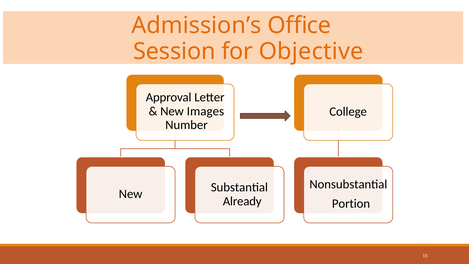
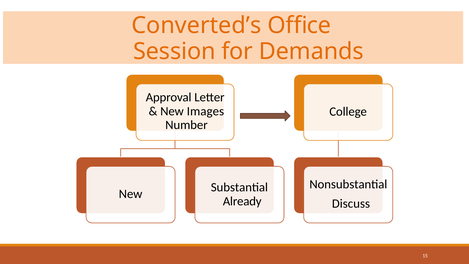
Admission’s: Admission’s -> Converted’s
Objective: Objective -> Demands
Portion: Portion -> Discuss
